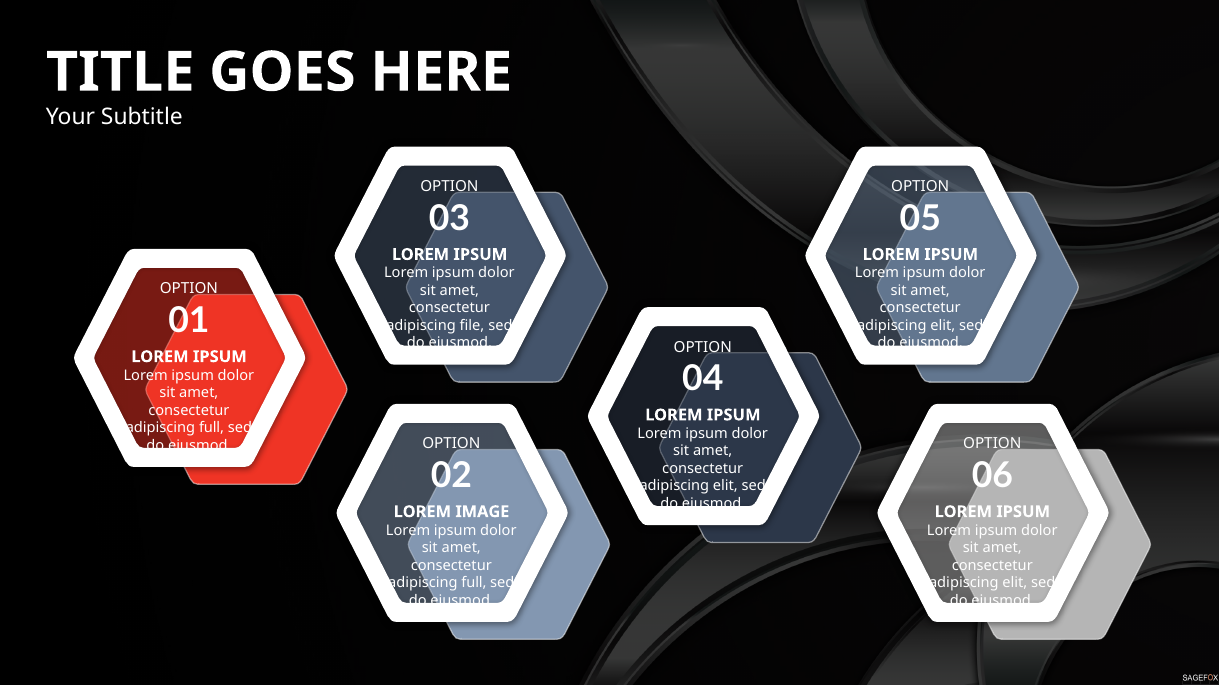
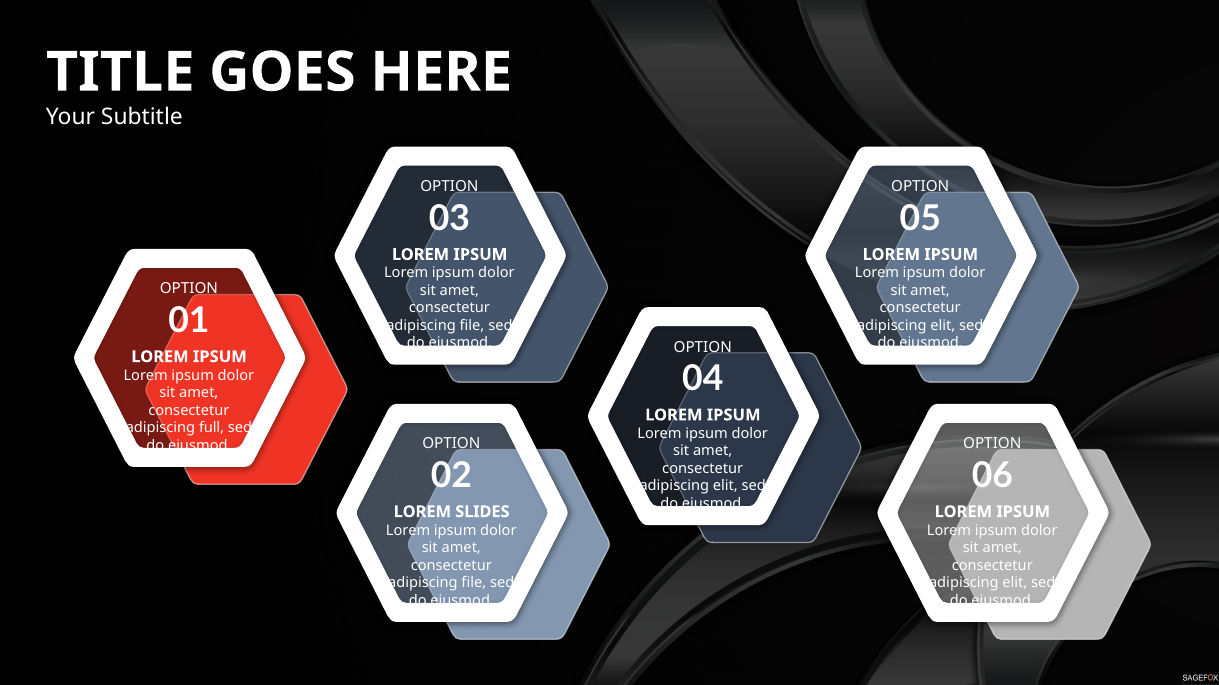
IMAGE: IMAGE -> SLIDES
full at (474, 583): full -> file
